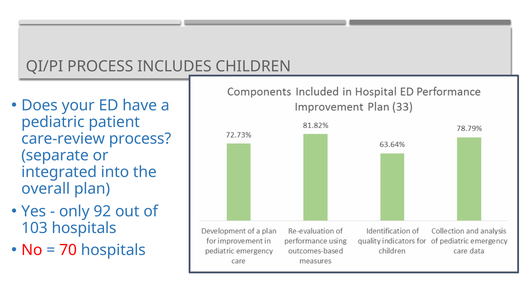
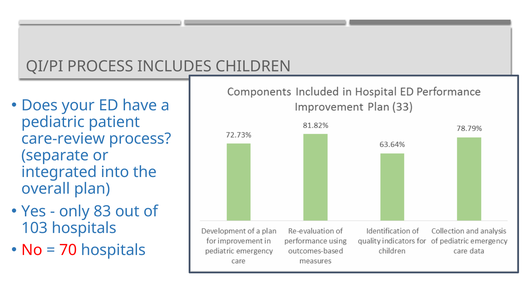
92: 92 -> 83
